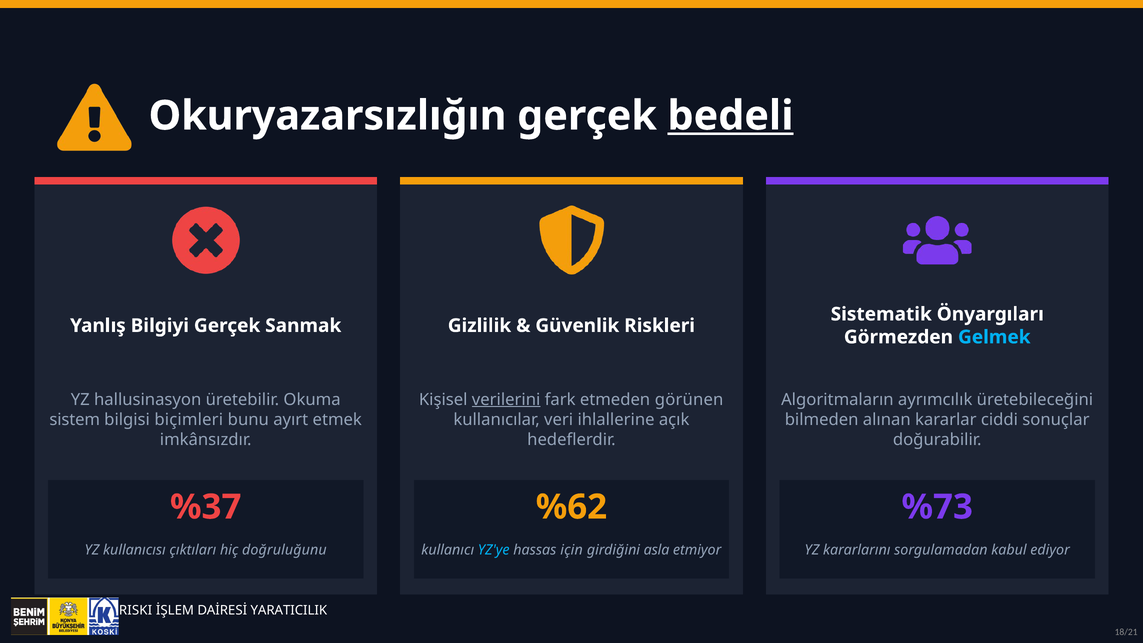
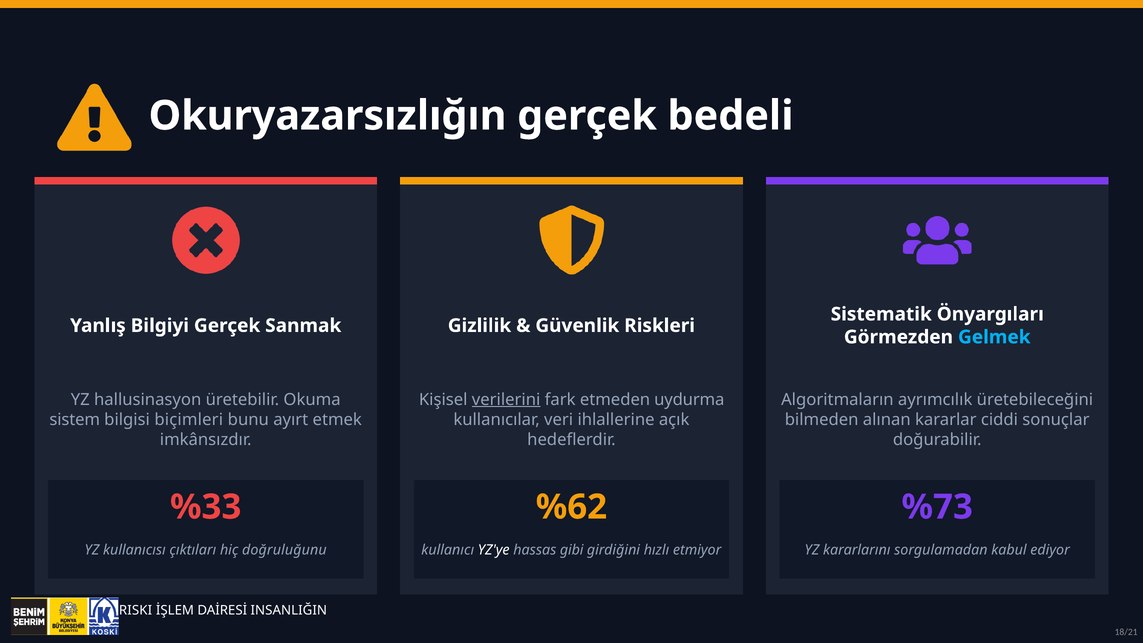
bedeli underline: present -> none
görünen: görünen -> uydurma
%37: %37 -> %33
YZ'ye colour: light blue -> white
için: için -> gibi
asla: asla -> hızlı
YARATICILIK: YARATICILIK -> INSANLIĞIN
